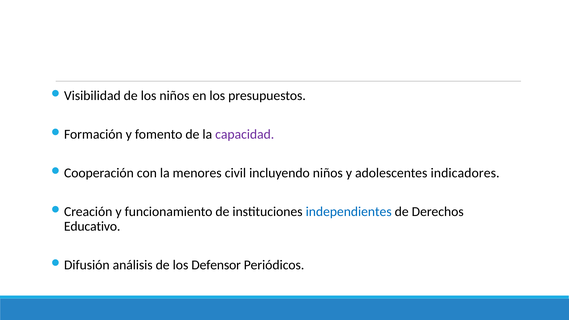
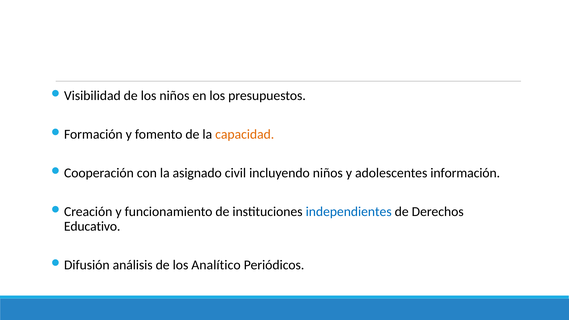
capacidad colour: purple -> orange
menores: menores -> asignado
indicadores: indicadores -> información
Defensor: Defensor -> Analítico
